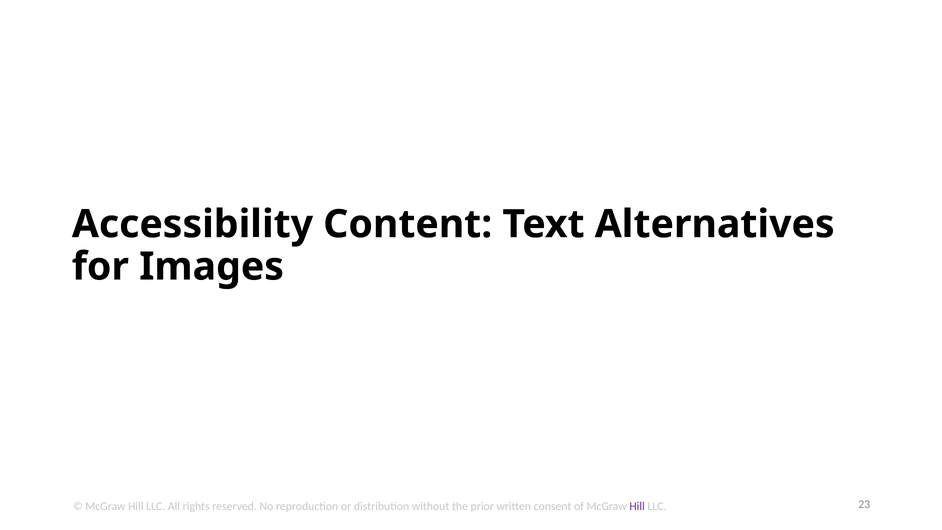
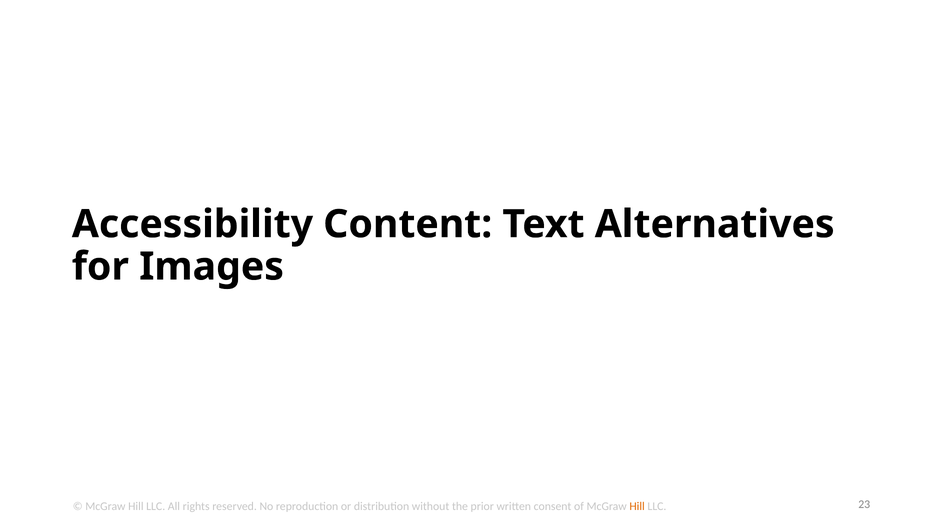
Hill at (637, 506) colour: purple -> orange
